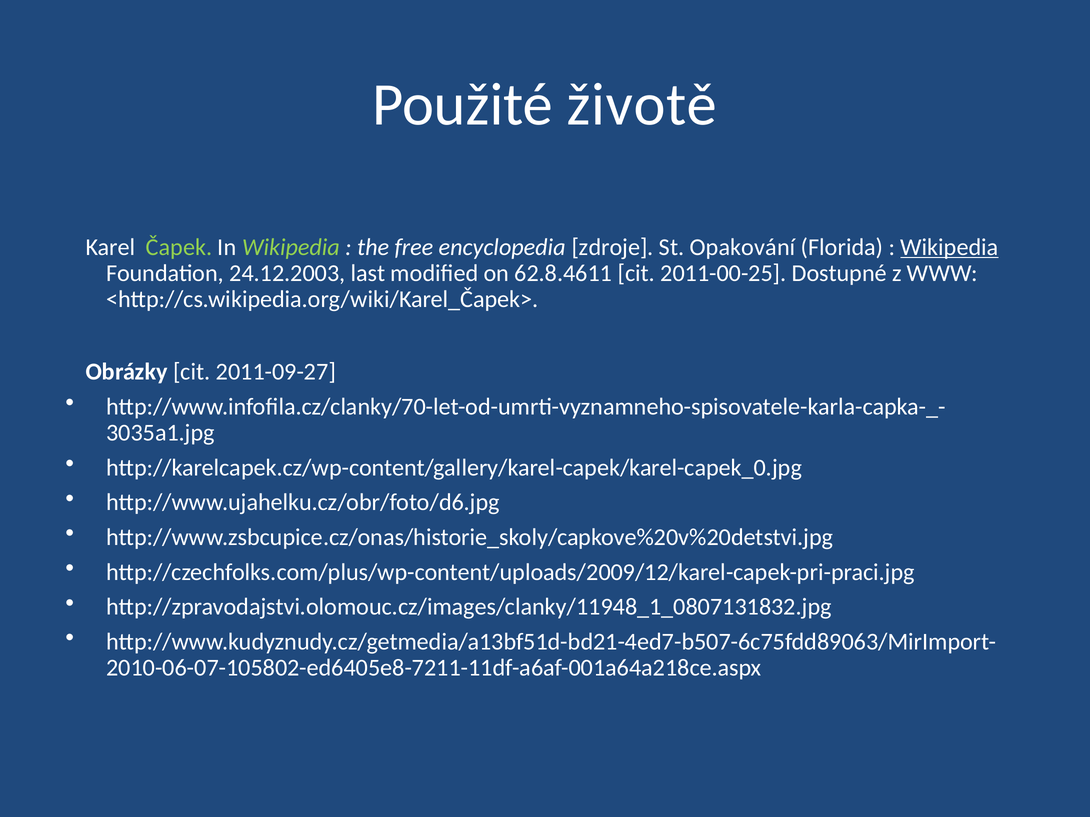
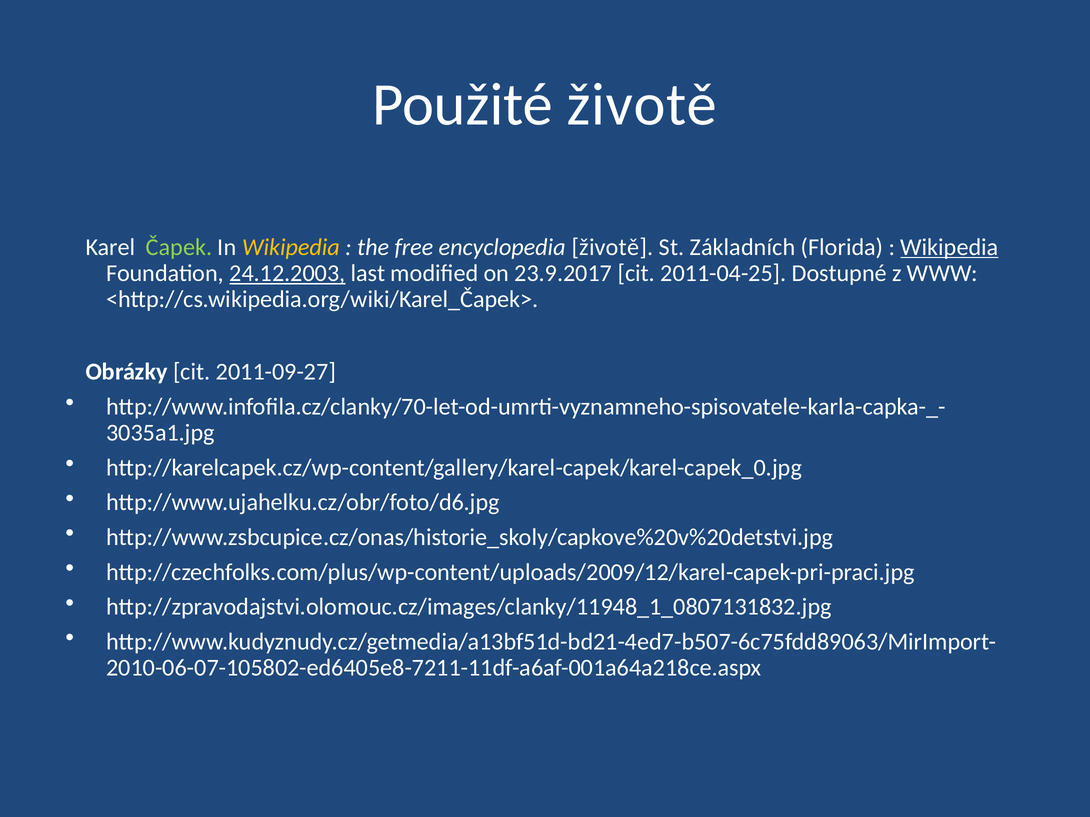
Wikipedia at (291, 247) colour: light green -> yellow
encyclopedia zdroje: zdroje -> životě
Opakování: Opakování -> Základních
24.12.2003 underline: none -> present
62.8.4611: 62.8.4611 -> 23.9.2017
2011-00-25: 2011-00-25 -> 2011-04-25
